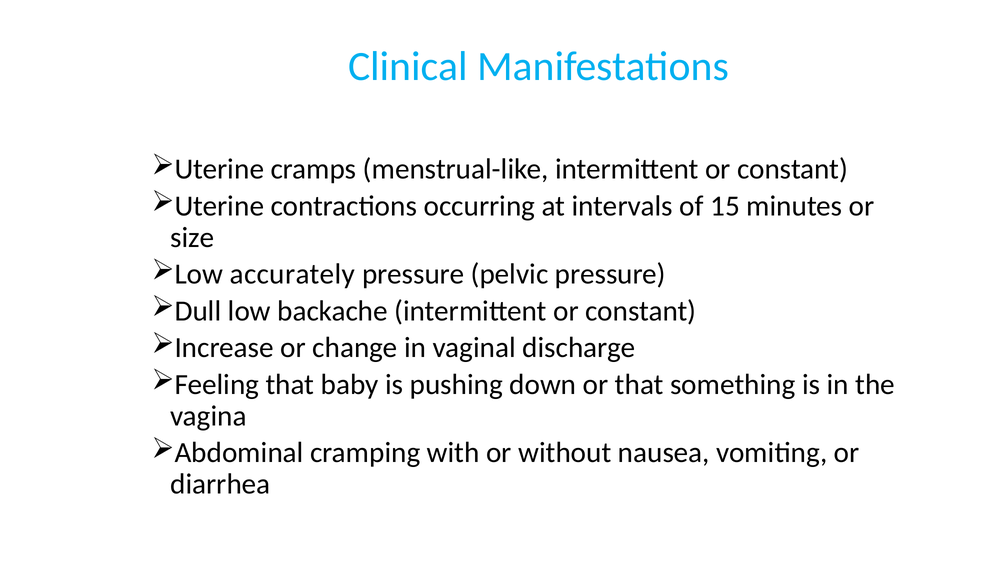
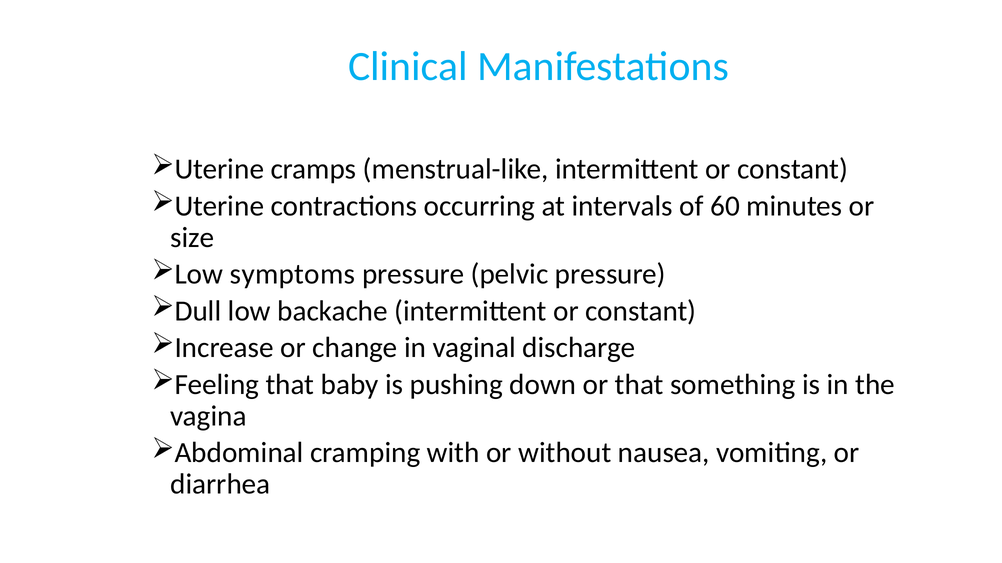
15: 15 -> 60
accurately: accurately -> symptoms
